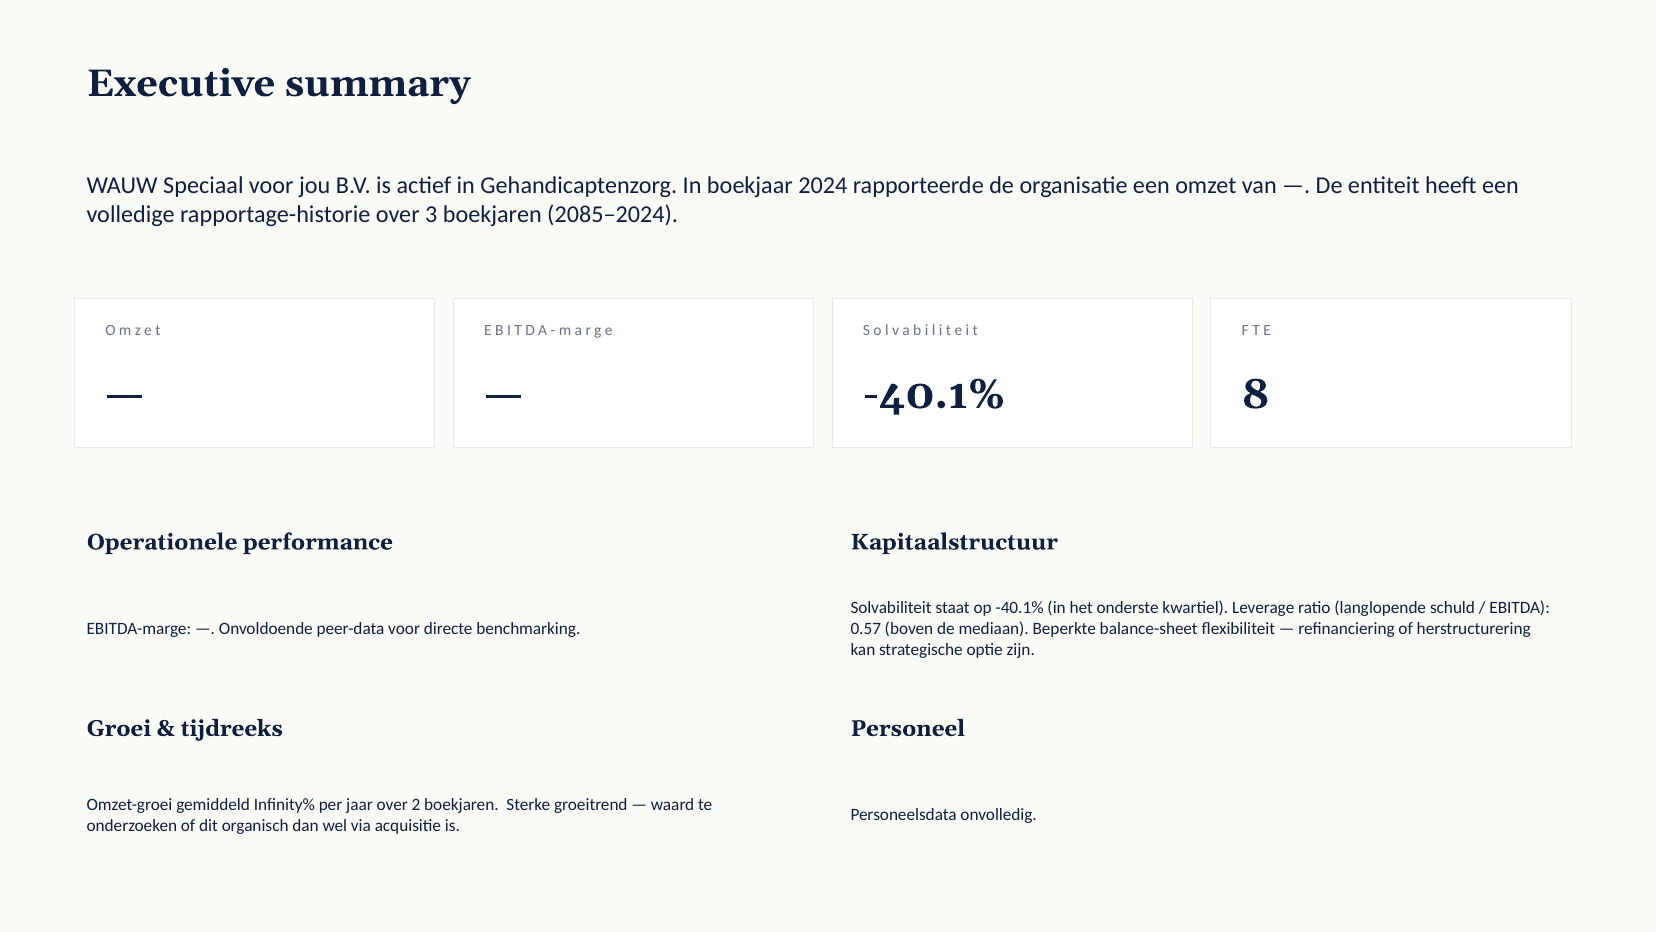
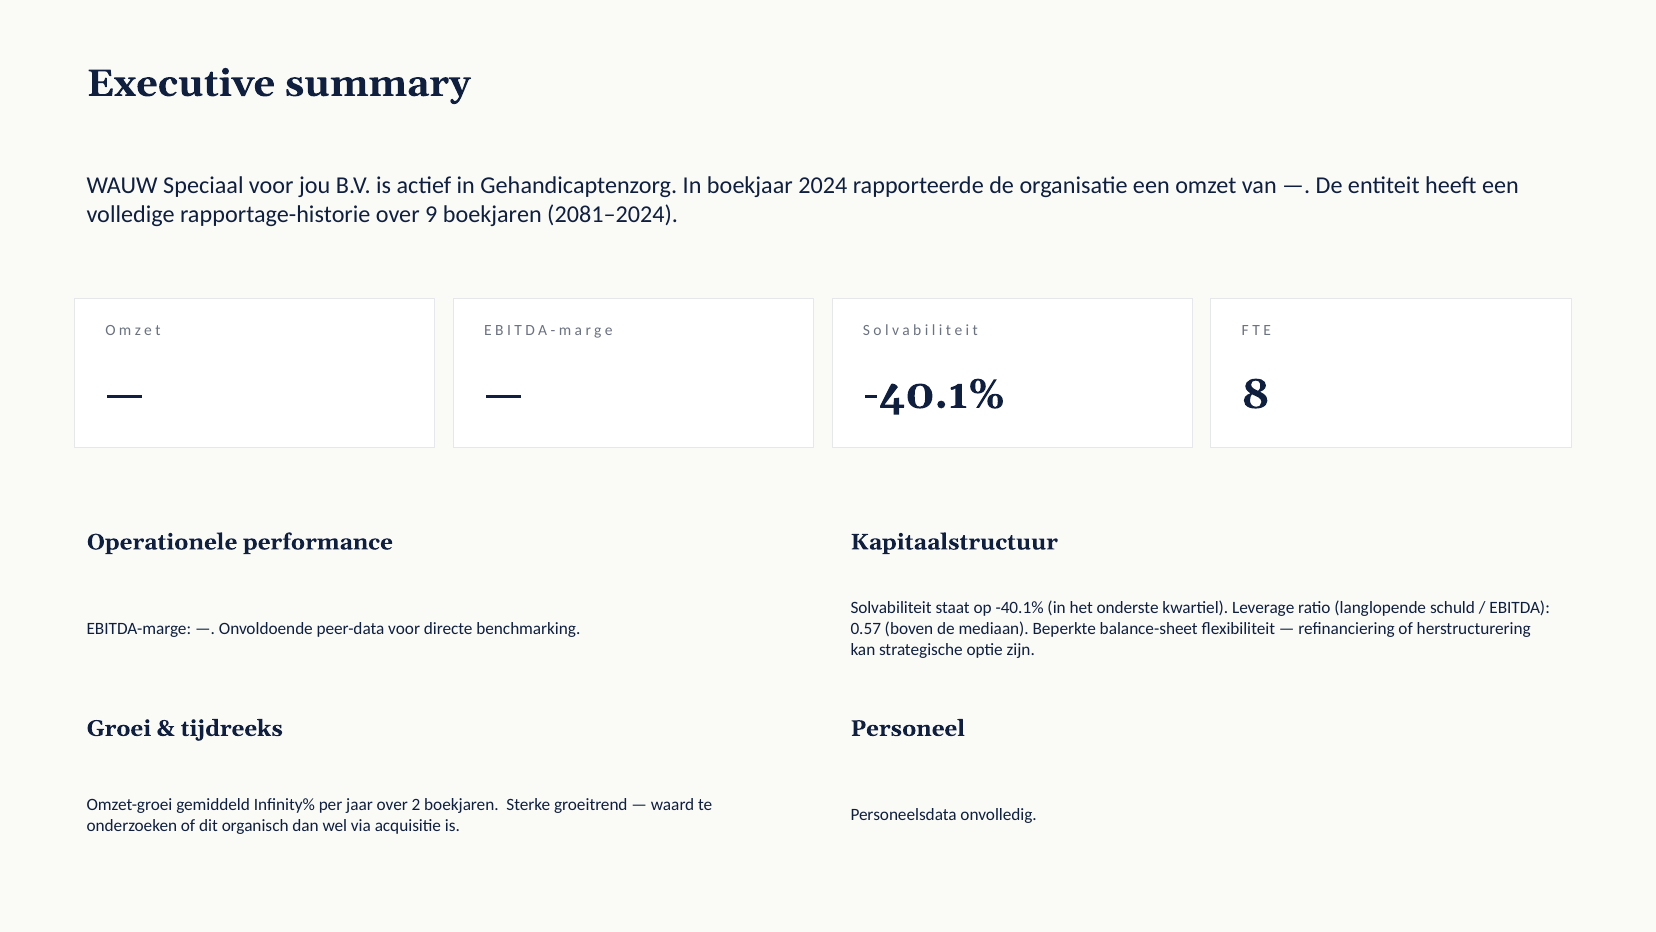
3: 3 -> 9
2085–2024: 2085–2024 -> 2081–2024
